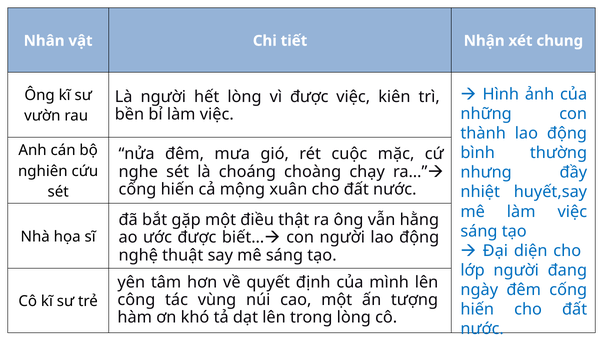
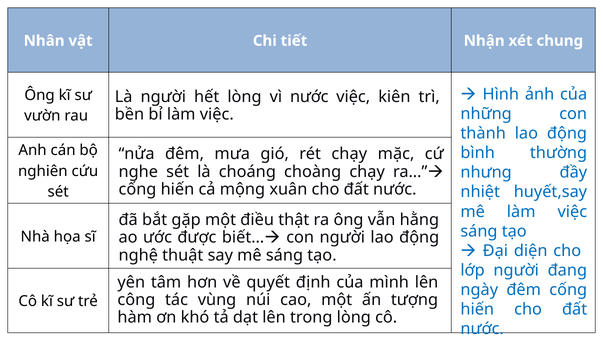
vì được: được -> nước
rét cuộc: cuộc -> chạy
